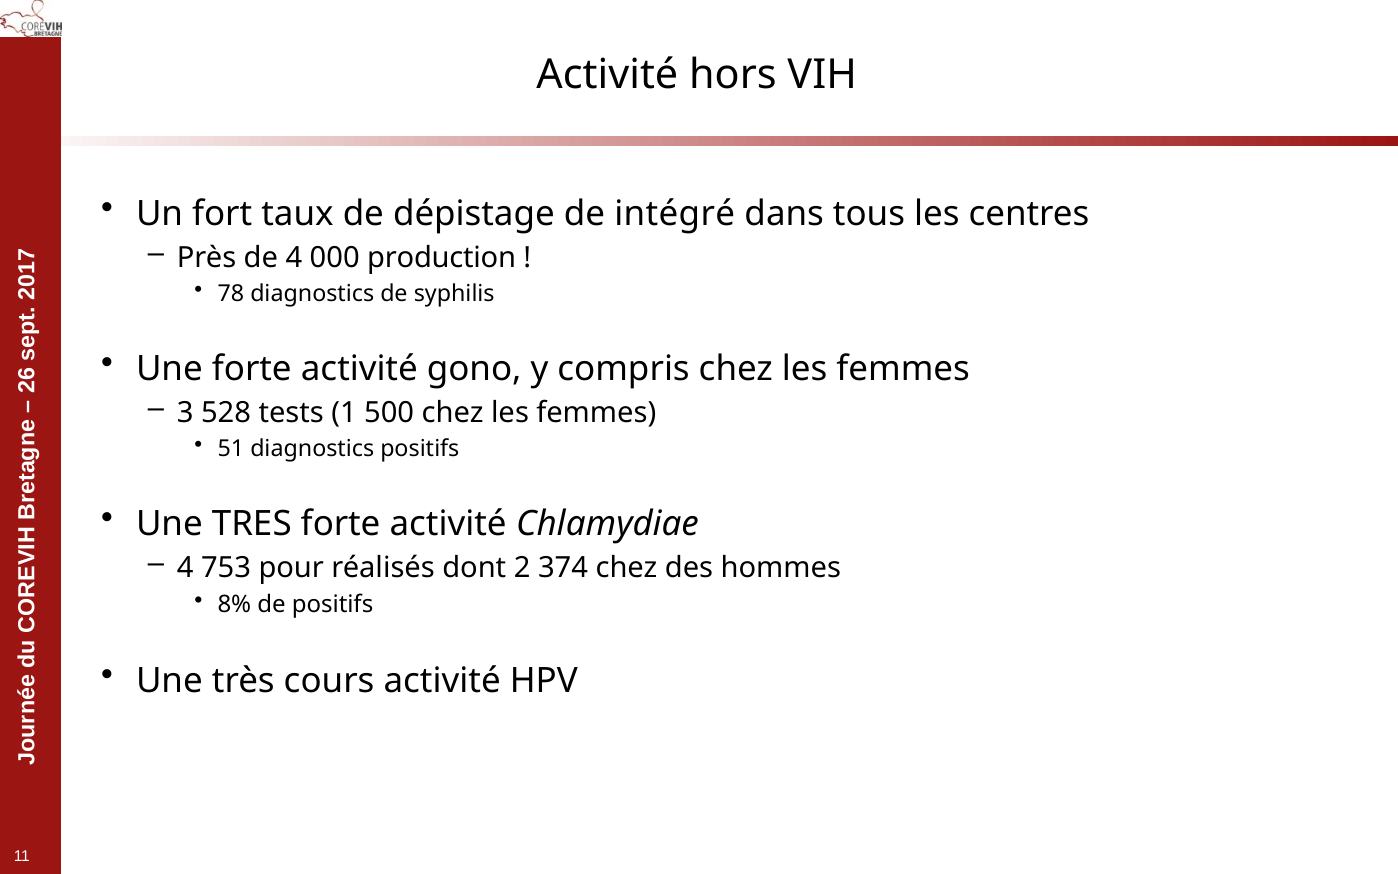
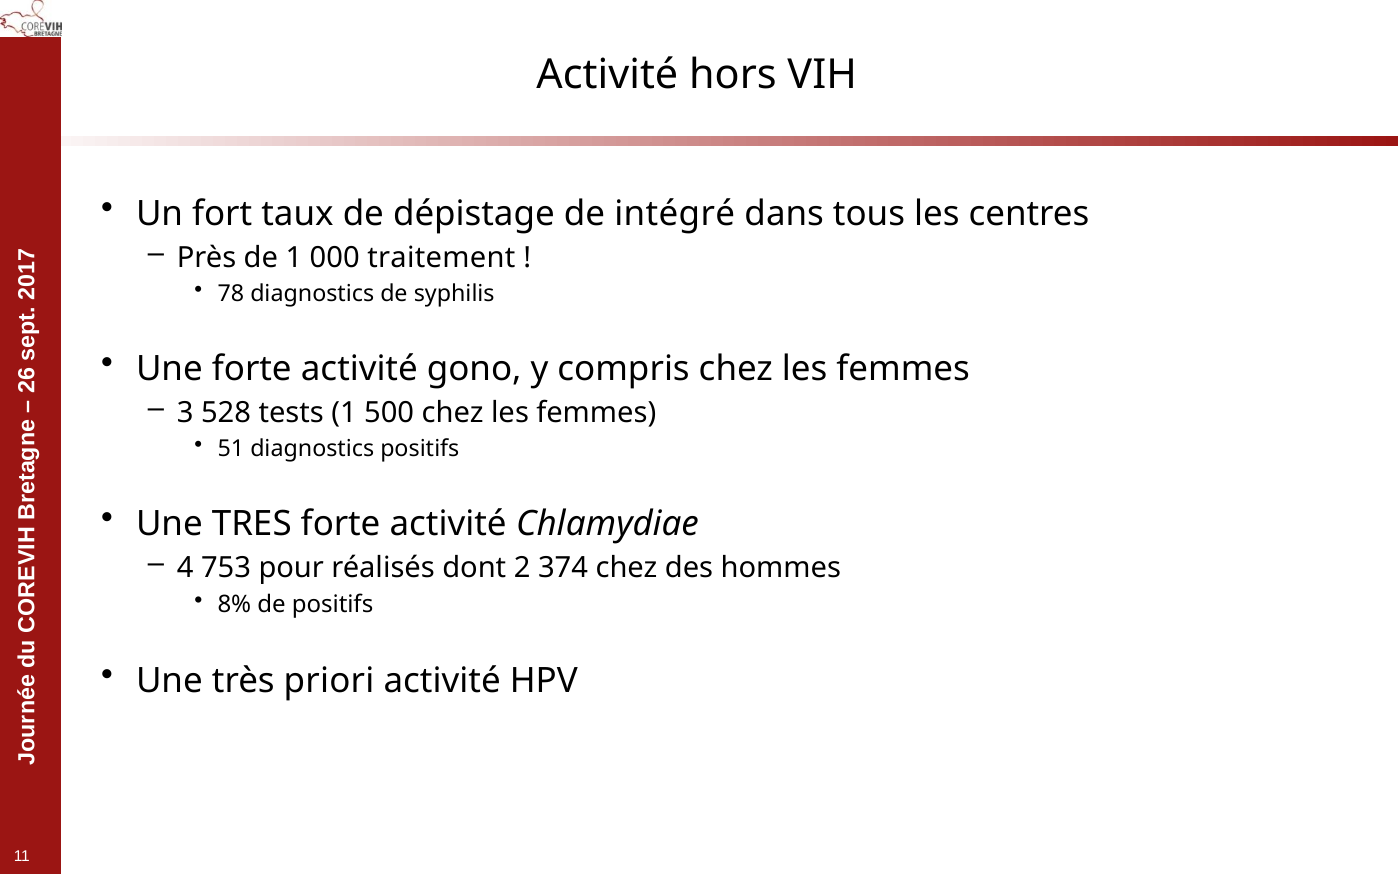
de 4: 4 -> 1
production: production -> traitement
cours: cours -> priori
